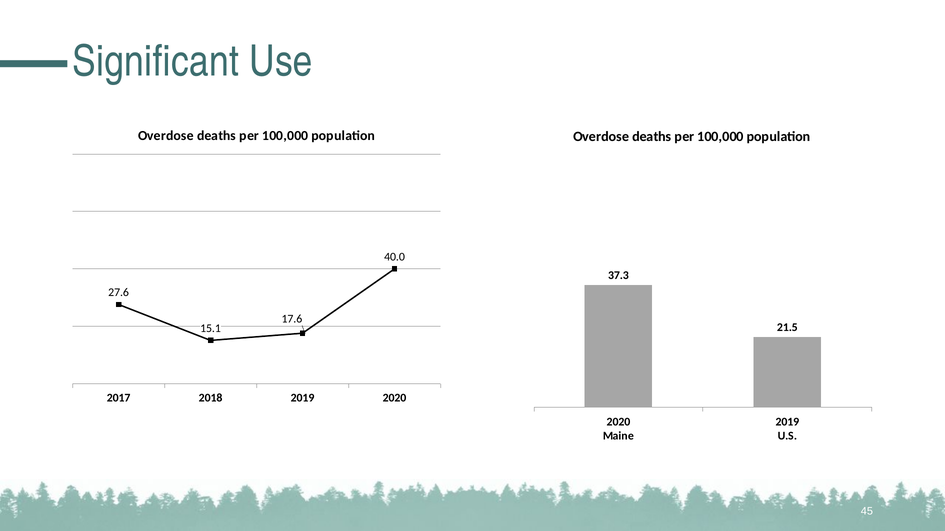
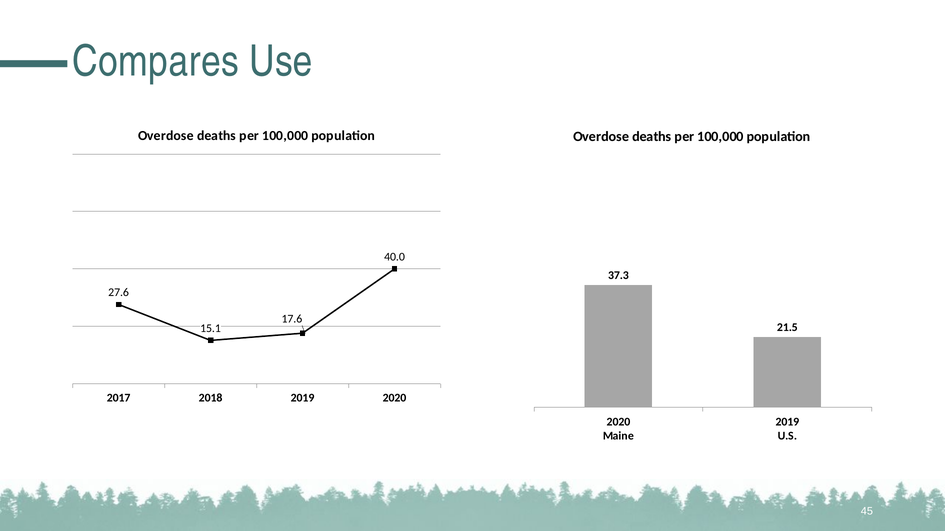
Significant: Significant -> Compares
